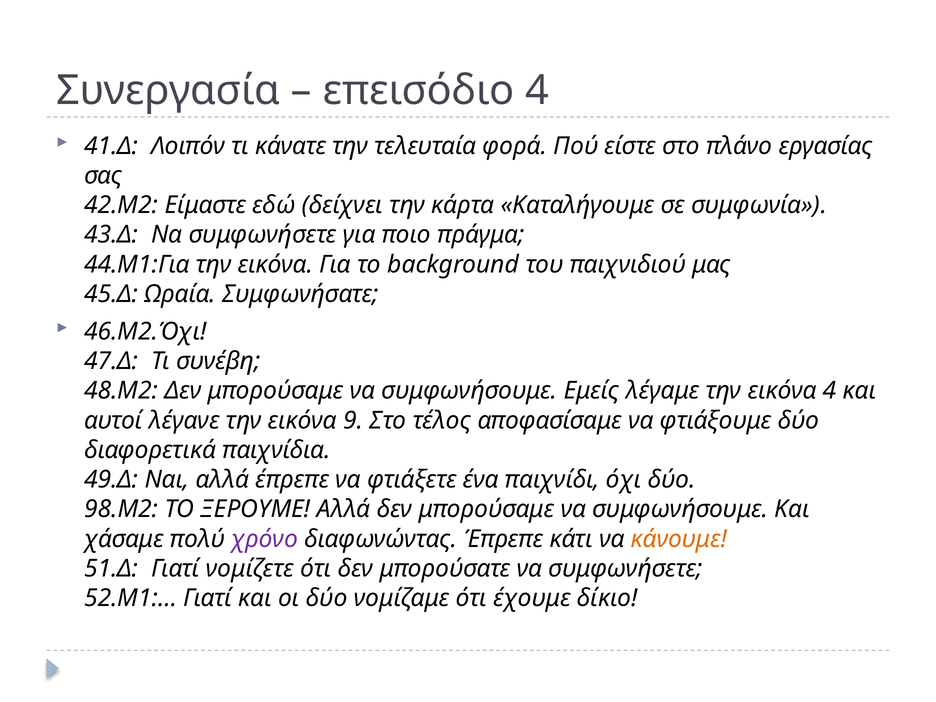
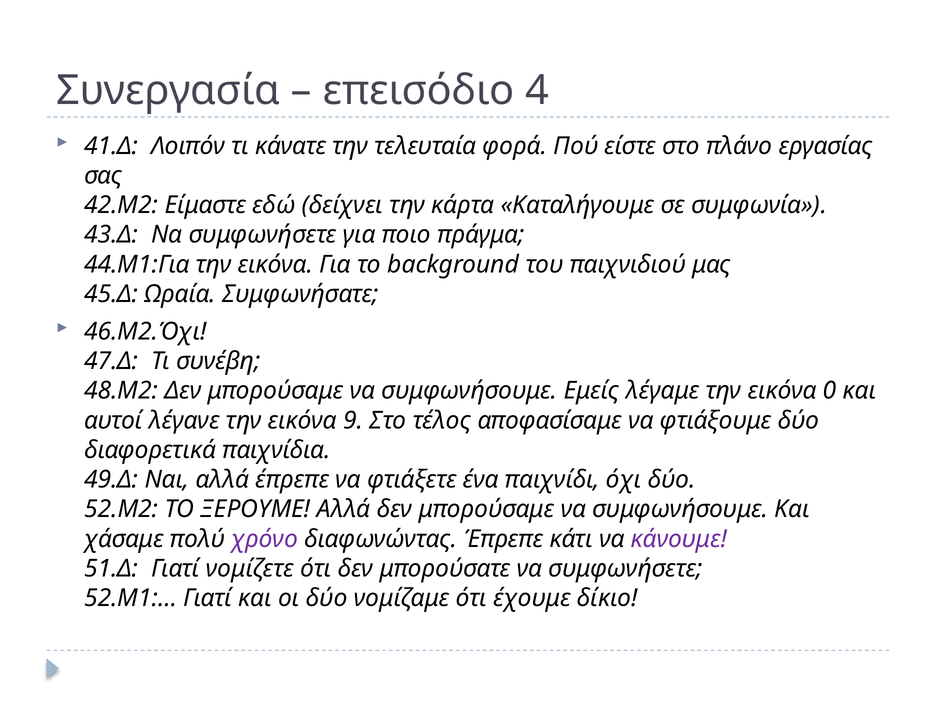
εικόνα 4: 4 -> 0
98.M2: 98.M2 -> 52.M2
κάνουμε colour: orange -> purple
